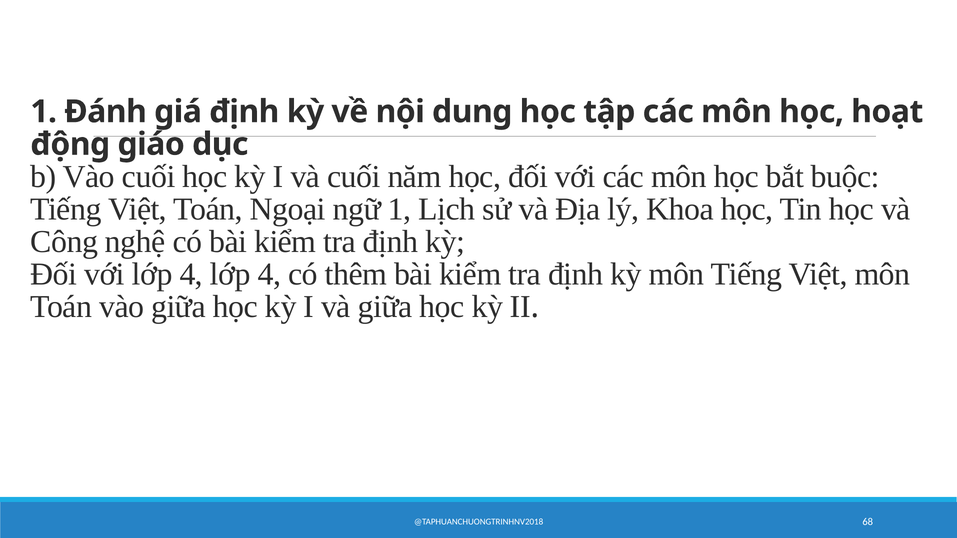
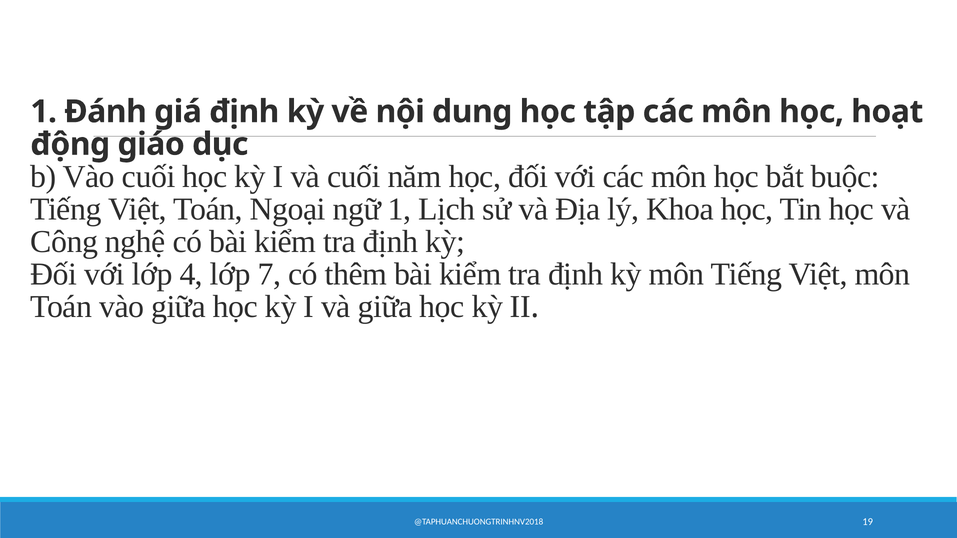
4 lớp 4: 4 -> 7
68: 68 -> 19
